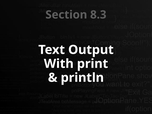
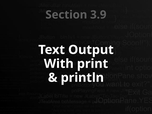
8.3: 8.3 -> 3.9
